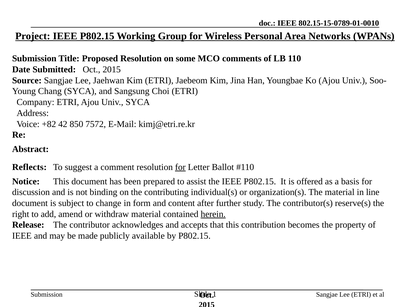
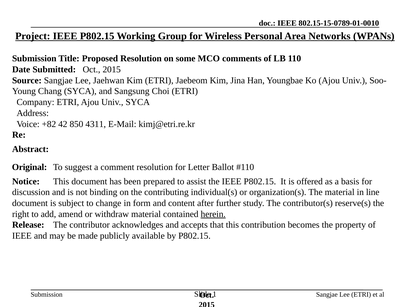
7572: 7572 -> 4311
Reflects: Reflects -> Original
for at (180, 167) underline: present -> none
